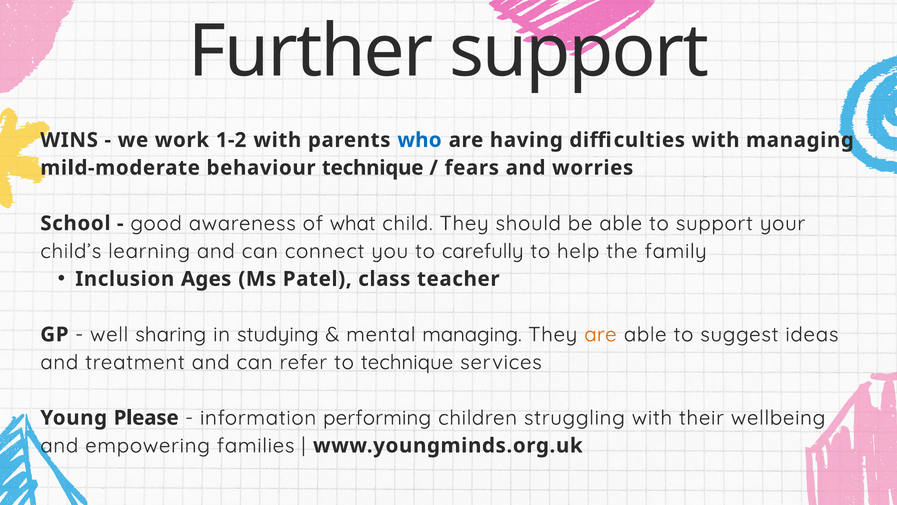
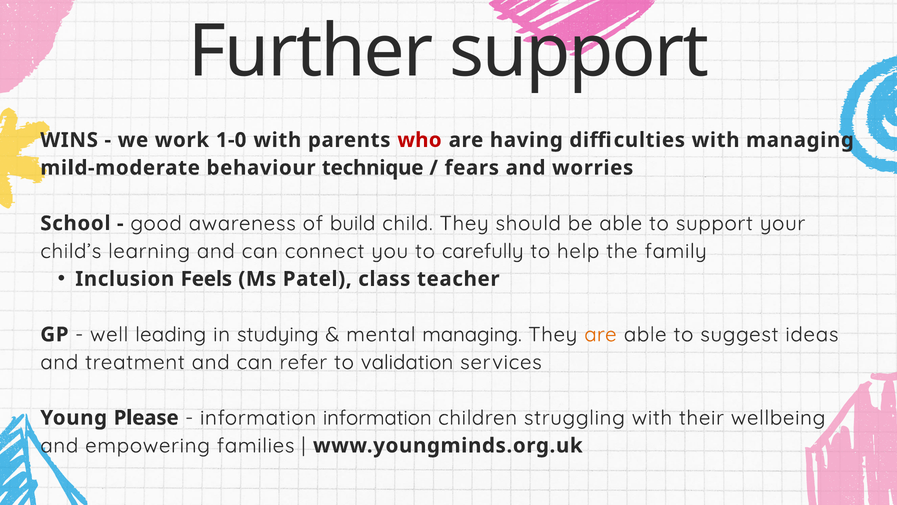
1-2: 1-2 -> 1-0
who colour: blue -> red
what: what -> build
Ages: Ages -> Feels
sharing: sharing -> leading
to technique: technique -> validation
information performing: performing -> information
